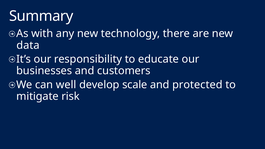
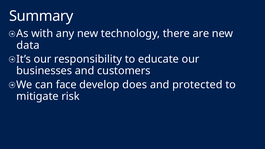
well: well -> face
scale: scale -> does
